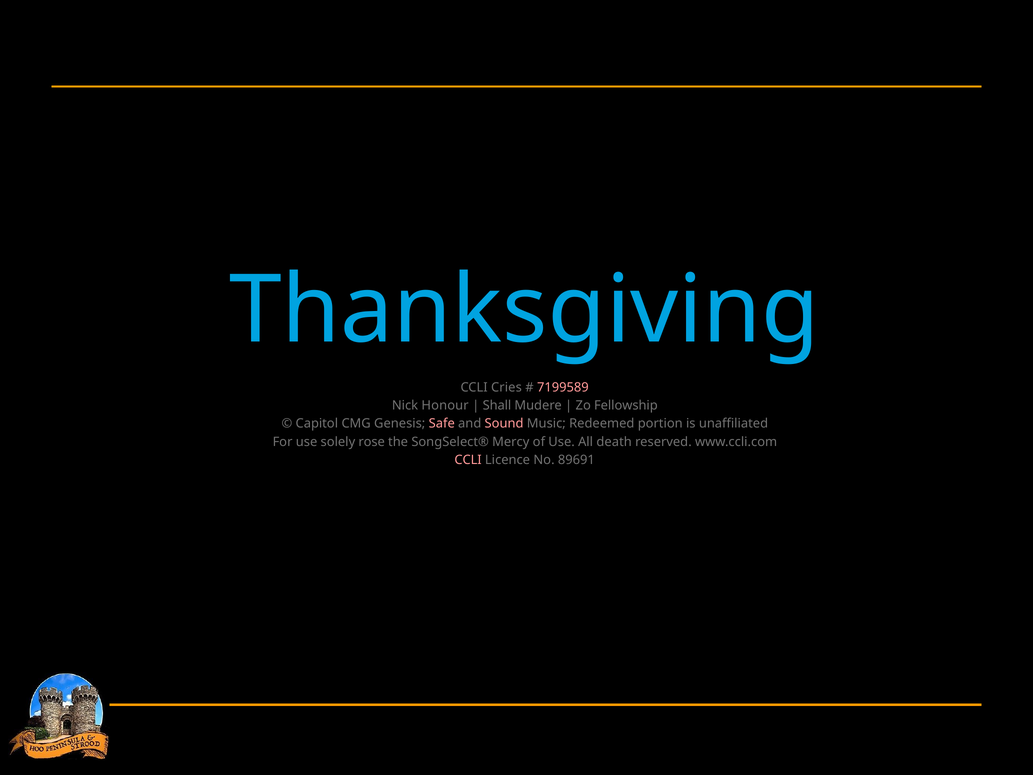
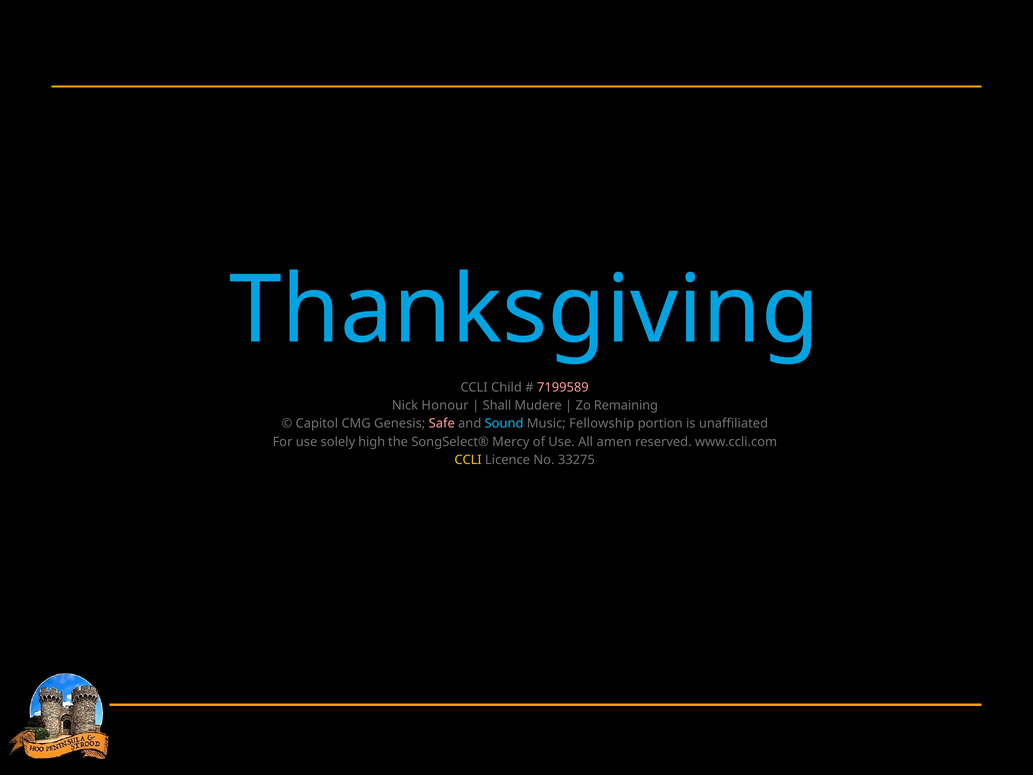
Cries: Cries -> Child
Fellowship: Fellowship -> Remaining
Sound colour: pink -> light blue
Redeemed: Redeemed -> Fellowship
rose: rose -> high
death: death -> amen
CCLI at (468, 460) colour: pink -> yellow
89691: 89691 -> 33275
